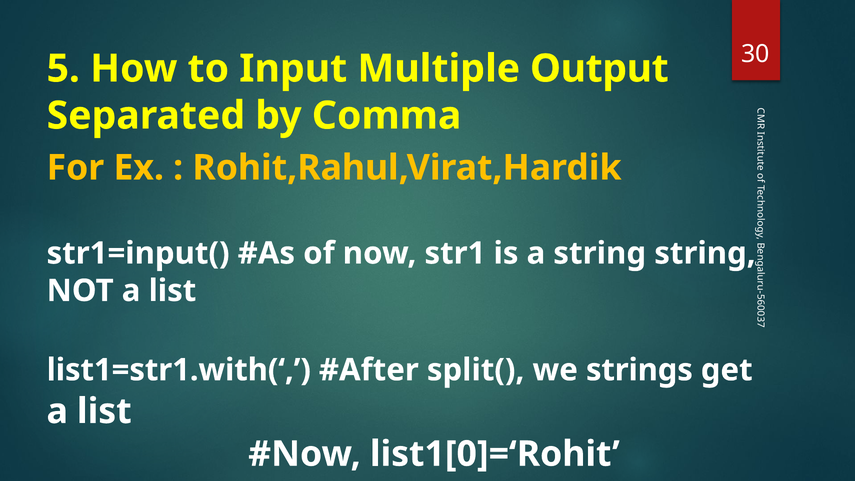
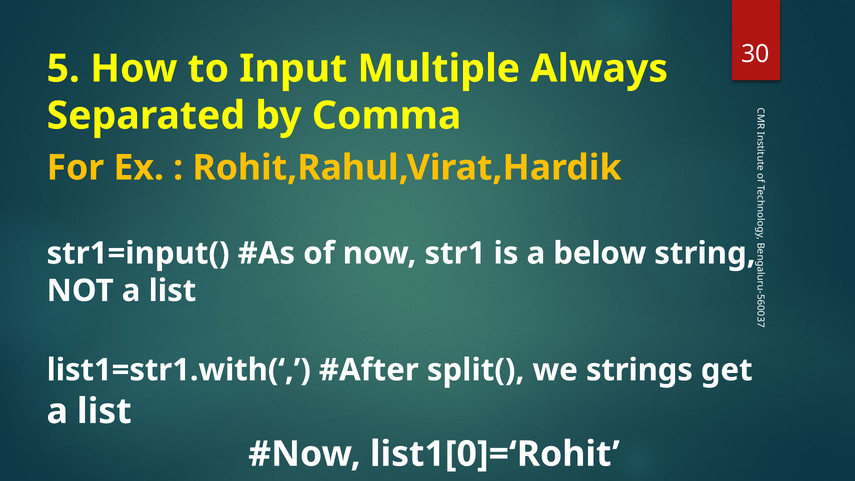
Output: Output -> Always
a string: string -> below
